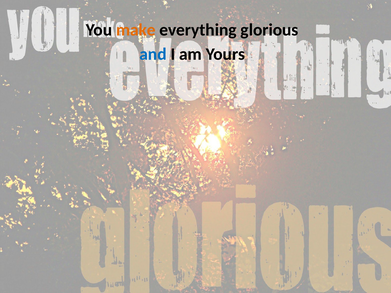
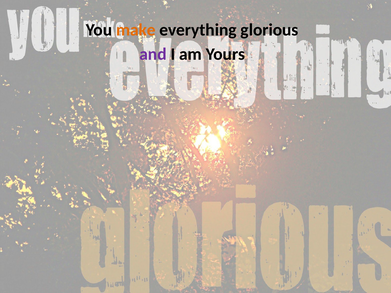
and colour: blue -> purple
